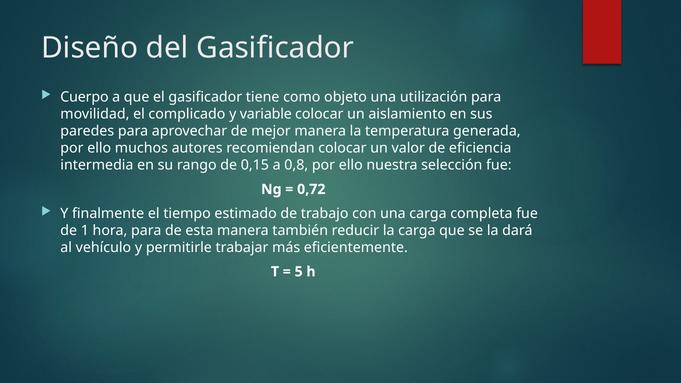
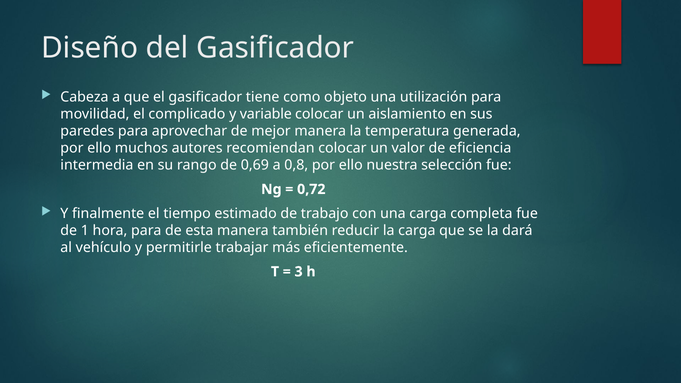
Cuerpo: Cuerpo -> Cabeza
0,15: 0,15 -> 0,69
5: 5 -> 3
